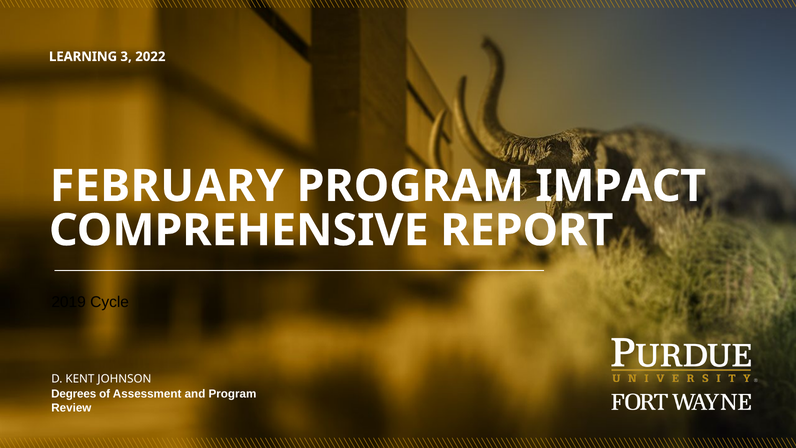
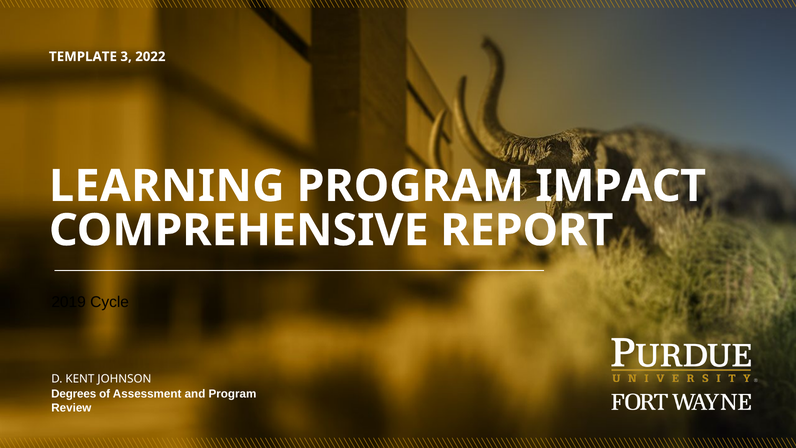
LEARNING: LEARNING -> TEMPLATE
FEBRUARY: FEBRUARY -> LEARNING
